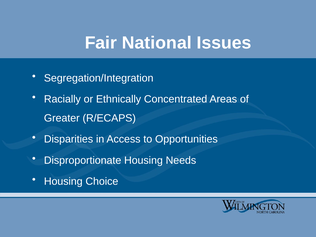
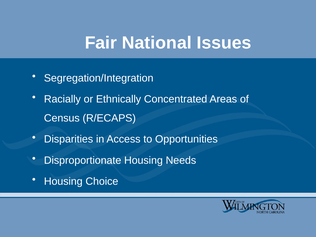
Greater: Greater -> Census
